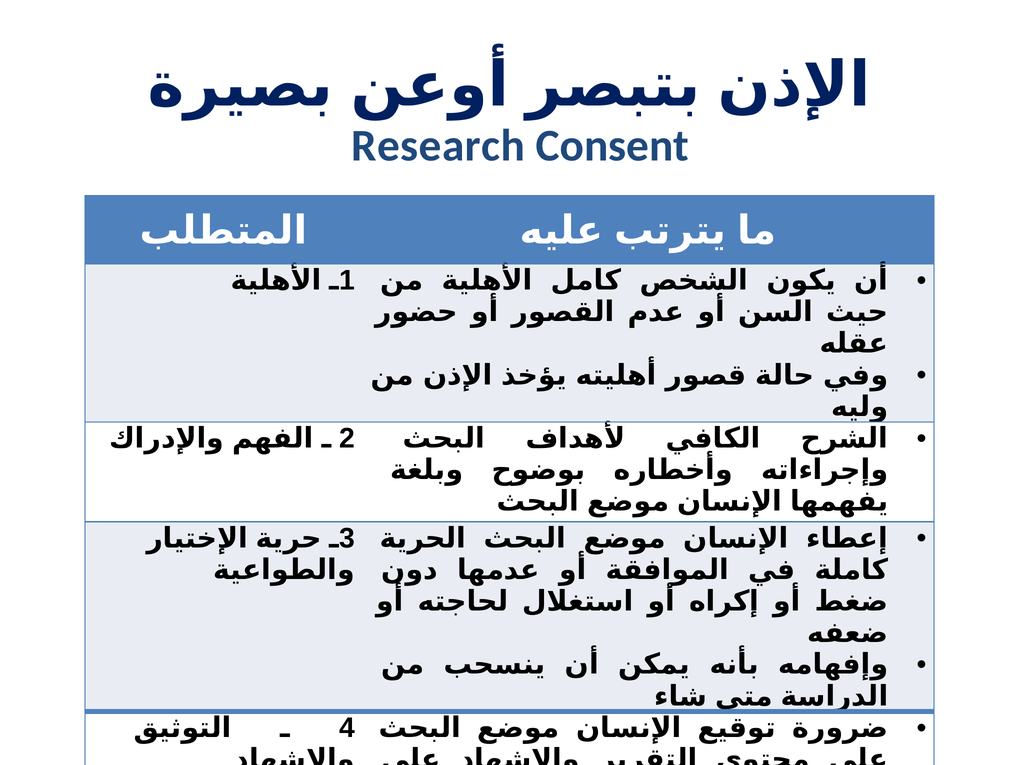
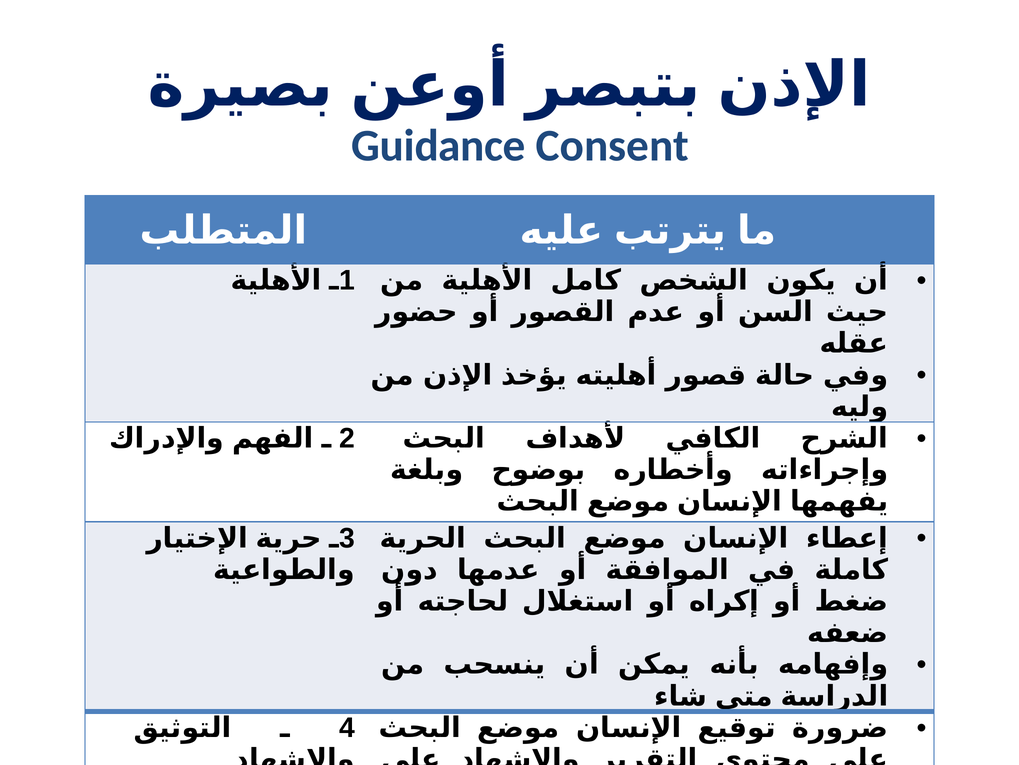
Research: Research -> Guidance
